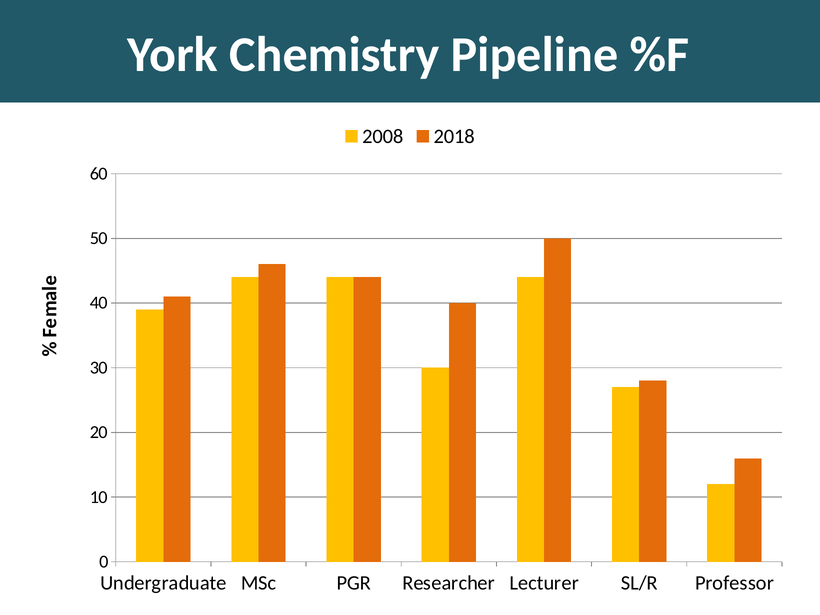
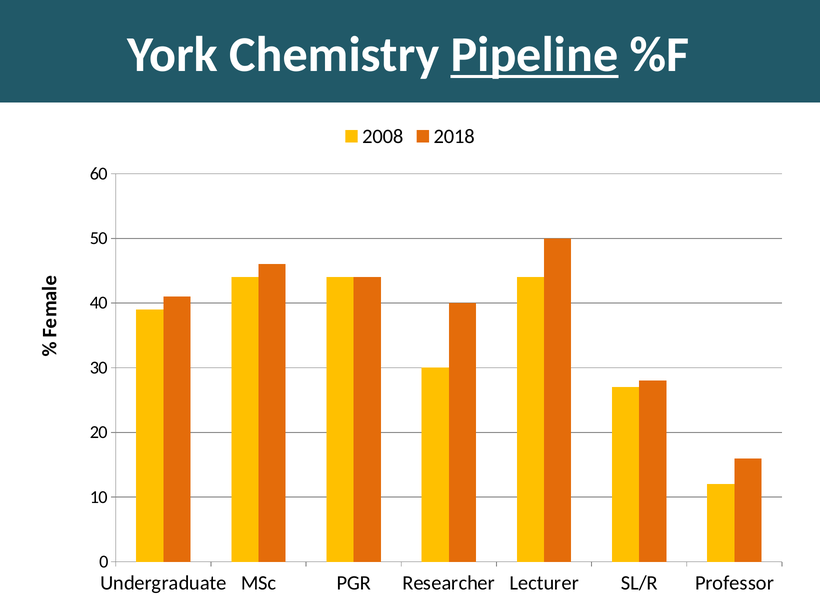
Pipeline underline: none -> present
